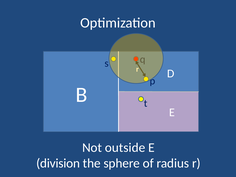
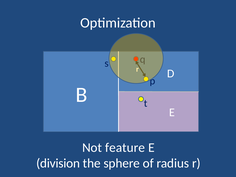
outside: outside -> feature
